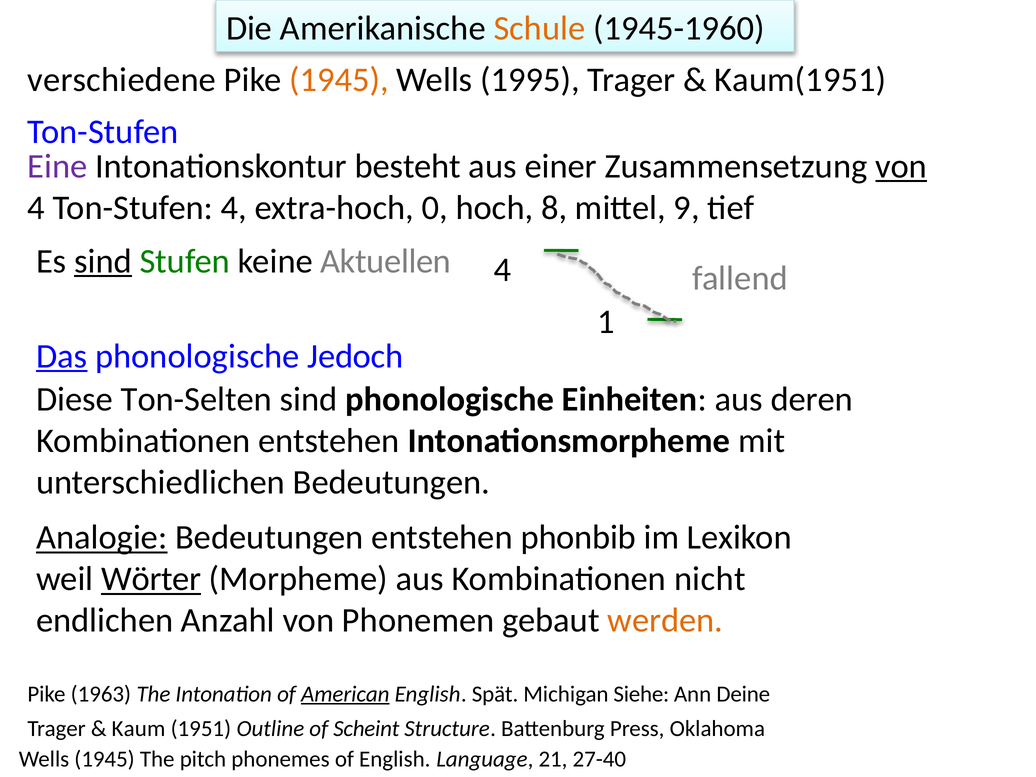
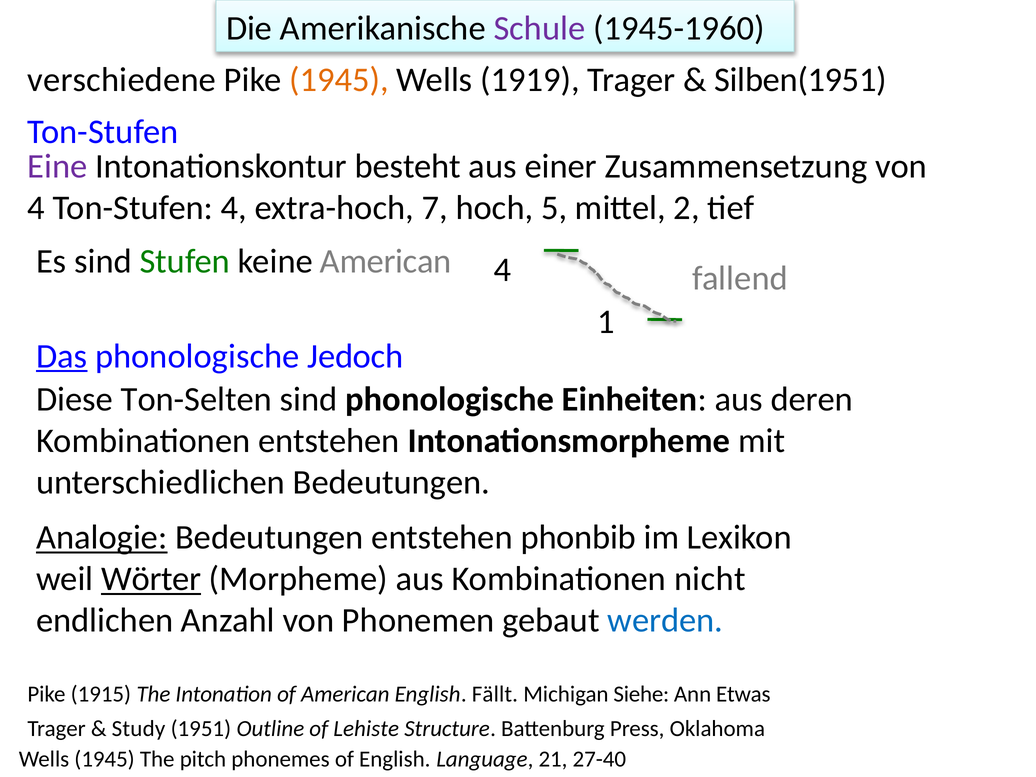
Schule colour: orange -> purple
1995: 1995 -> 1919
Kaum(1951: Kaum(1951 -> Silben(1951
von at (901, 166) underline: present -> none
0: 0 -> 7
8: 8 -> 5
9: 9 -> 2
sind at (103, 261) underline: present -> none
keine Aktuellen: Aktuellen -> American
werden colour: orange -> blue
1963: 1963 -> 1915
American at (345, 694) underline: present -> none
Spät: Spät -> Fällt
Deine: Deine -> Etwas
Kaum: Kaum -> Study
Scheint: Scheint -> Lehiste
